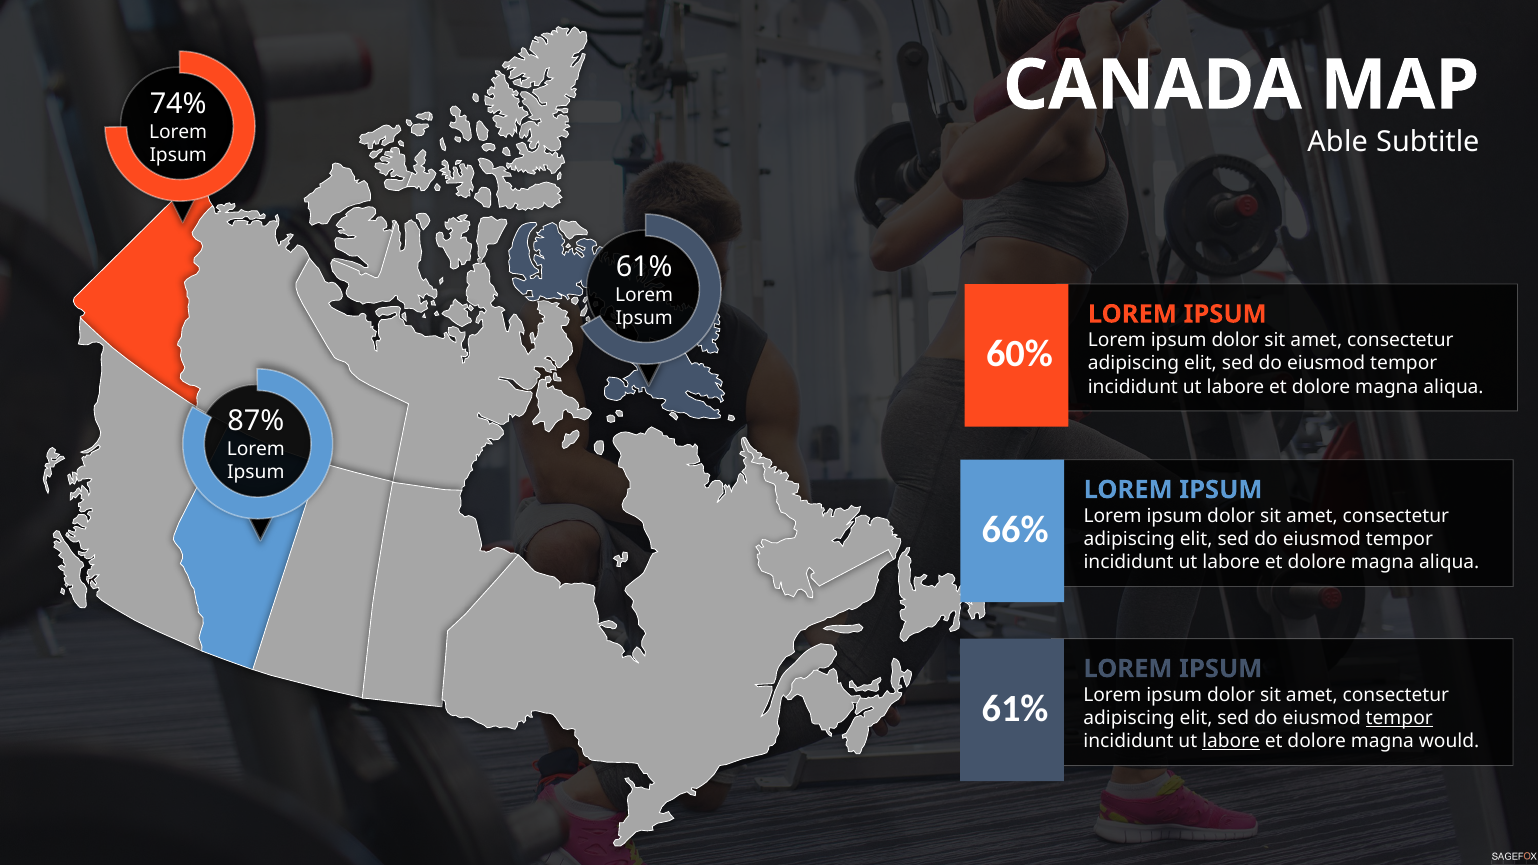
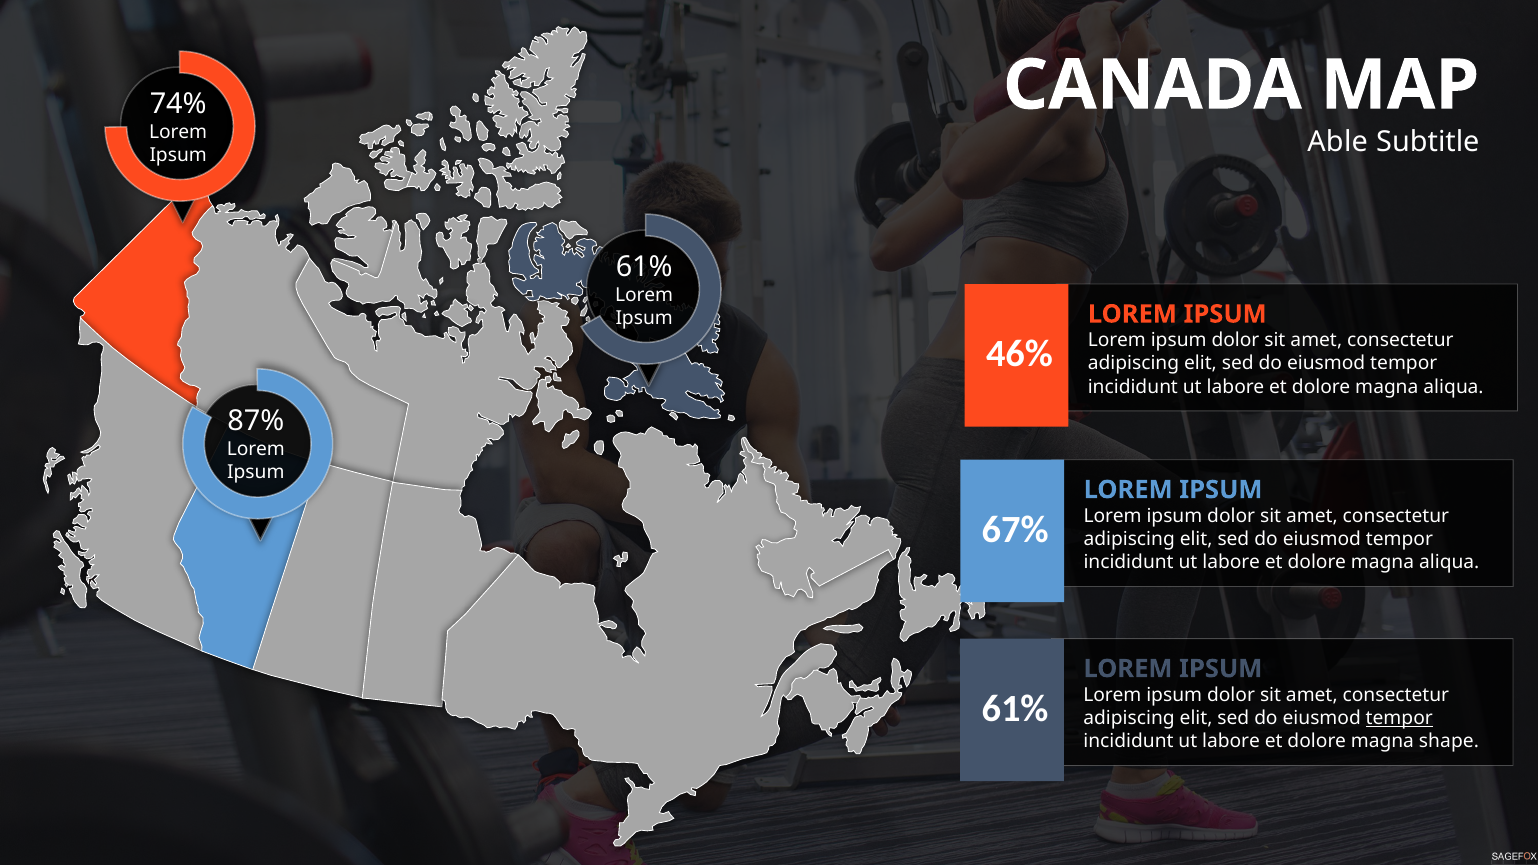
60%: 60% -> 46%
66%: 66% -> 67%
labore at (1231, 741) underline: present -> none
would: would -> shape
